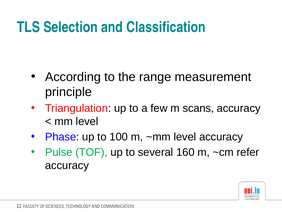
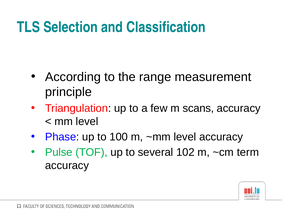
160: 160 -> 102
refer: refer -> term
